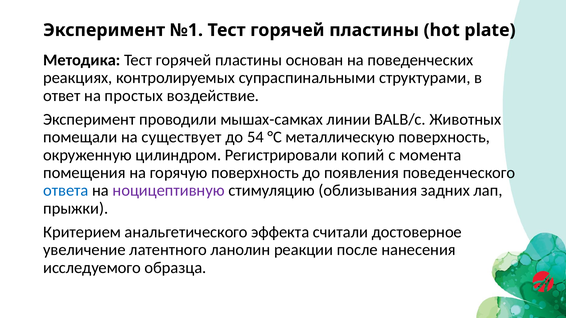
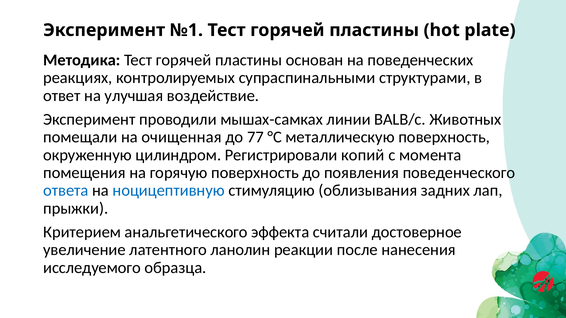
простых: простых -> улучшая
существует: существует -> очищенная
54: 54 -> 77
ноцицептивную colour: purple -> blue
